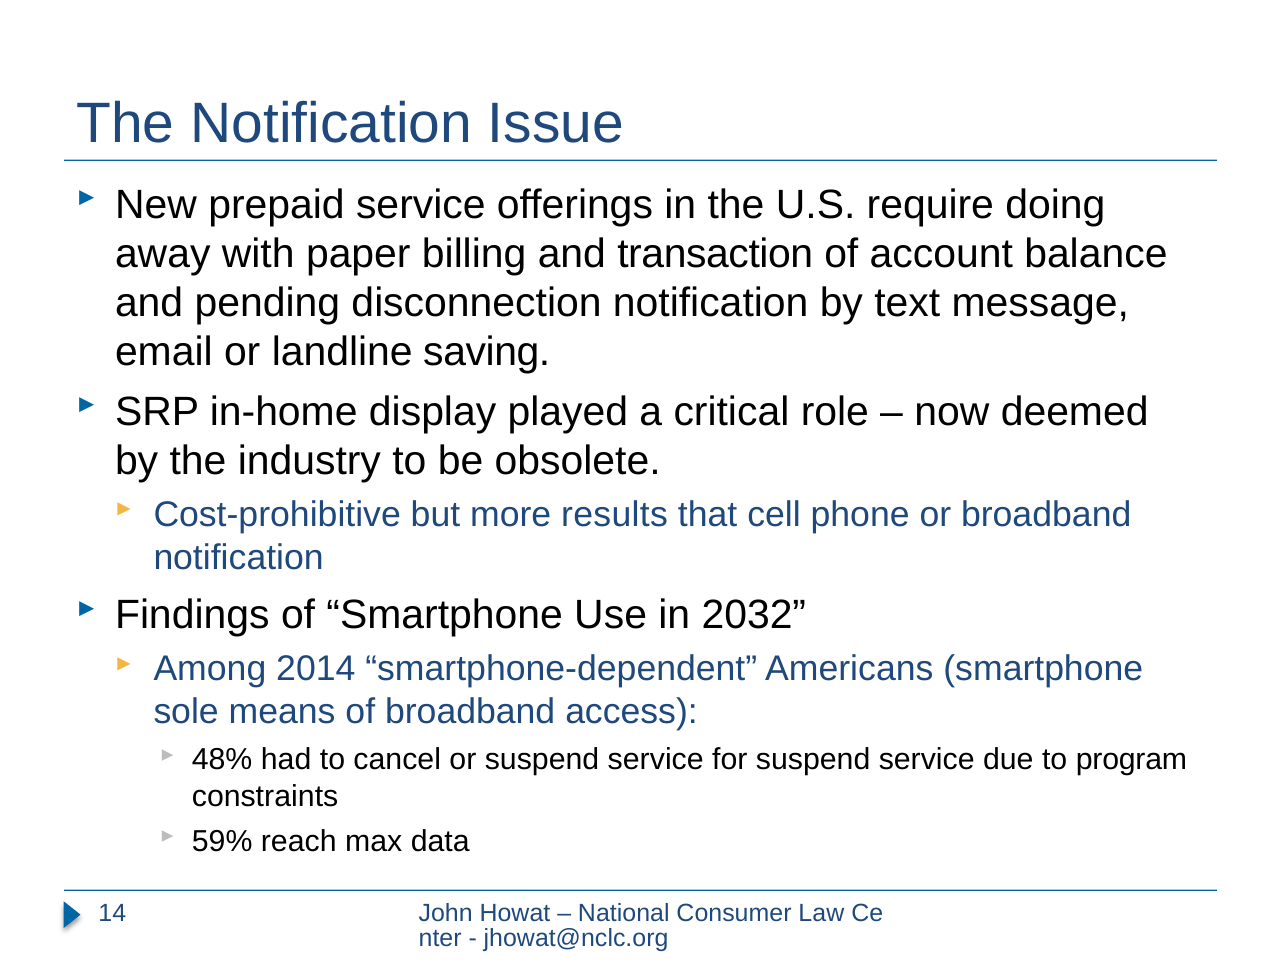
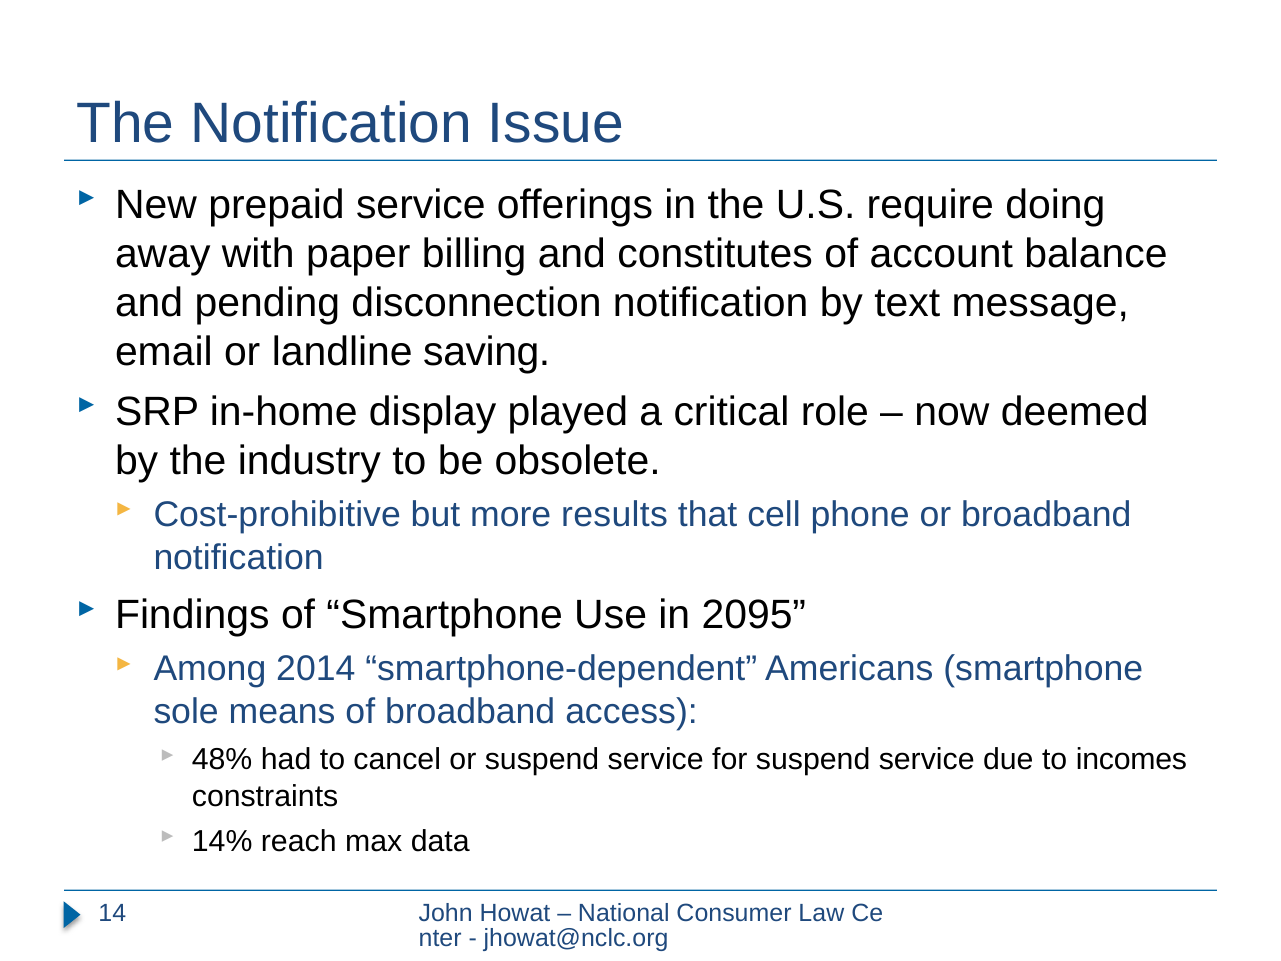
transaction: transaction -> constitutes
2032: 2032 -> 2095
program: program -> incomes
59%: 59% -> 14%
